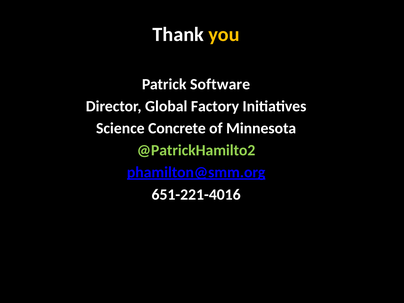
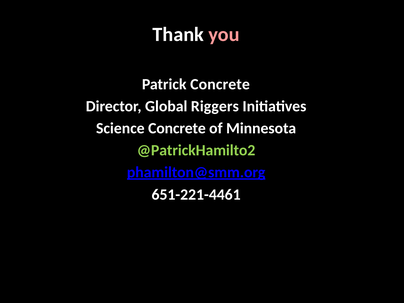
you colour: yellow -> pink
Patrick Software: Software -> Concrete
Factory: Factory -> Riggers
651-221-4016: 651-221-4016 -> 651-221-4461
